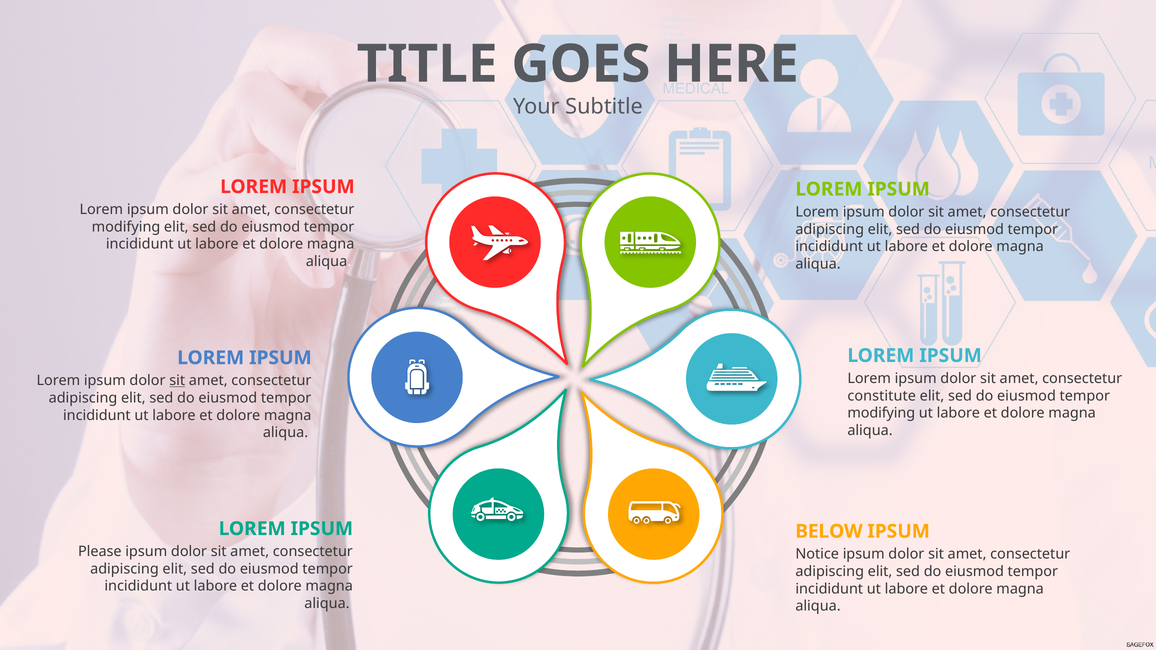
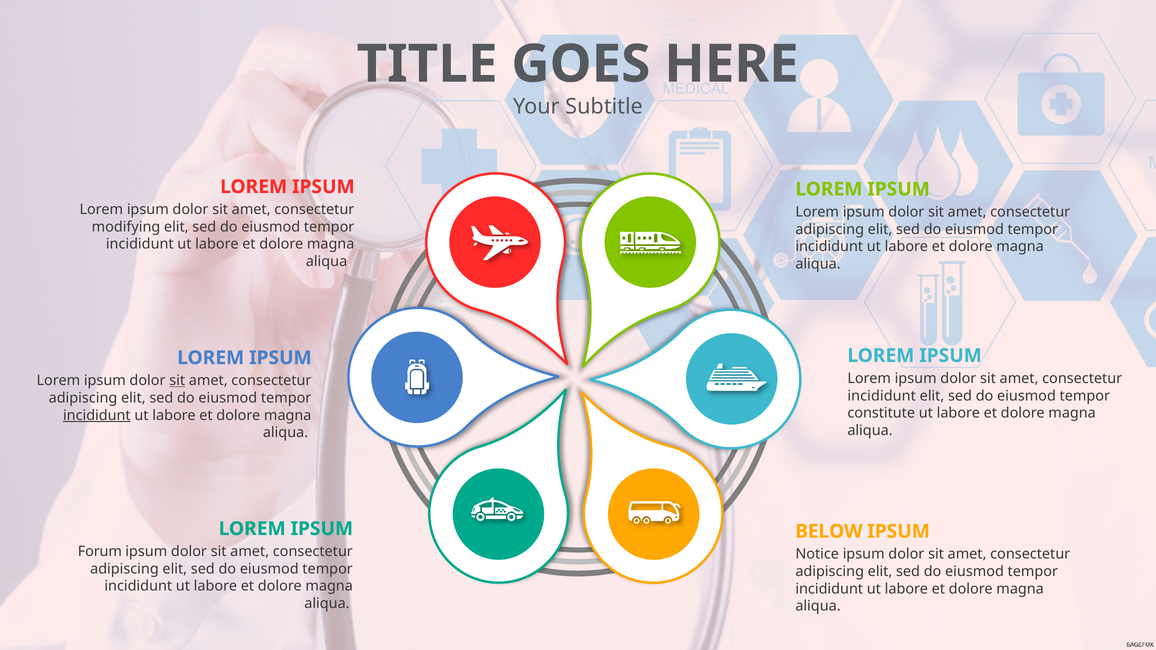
constitute at (882, 396): constitute -> incididunt
modifying at (881, 413): modifying -> constitute
incididunt at (97, 415) underline: none -> present
Please: Please -> Forum
